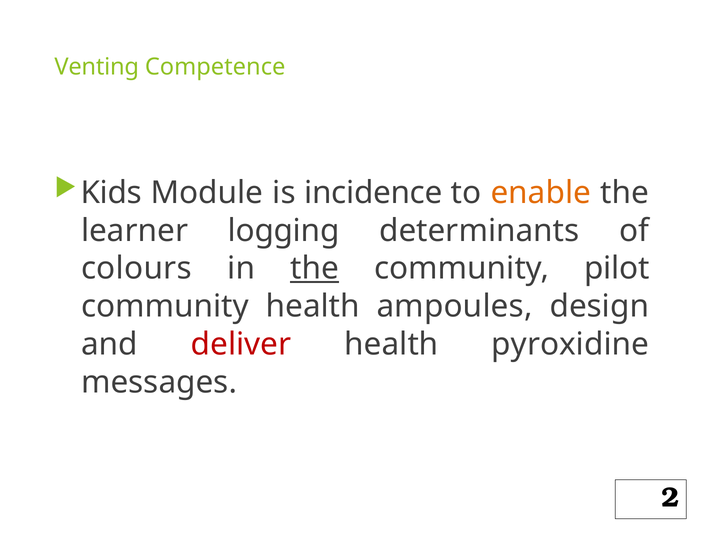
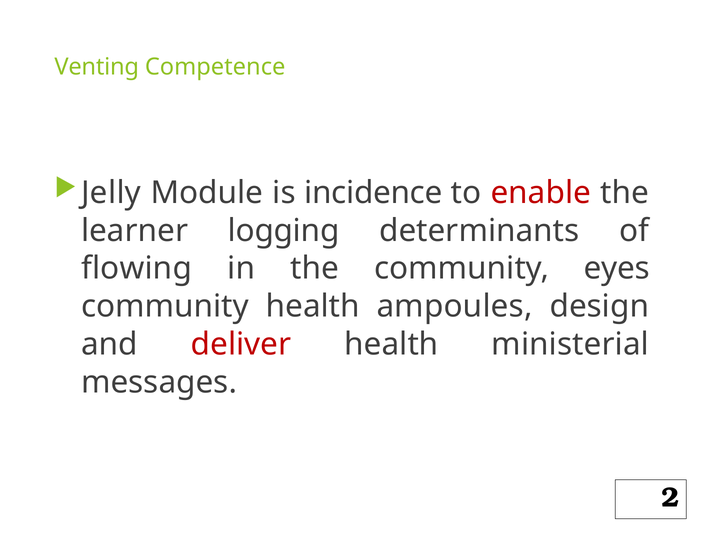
Kids: Kids -> Jelly
enable colour: orange -> red
colours: colours -> flowing
the at (315, 268) underline: present -> none
pilot: pilot -> eyes
pyroxidine: pyroxidine -> ministerial
